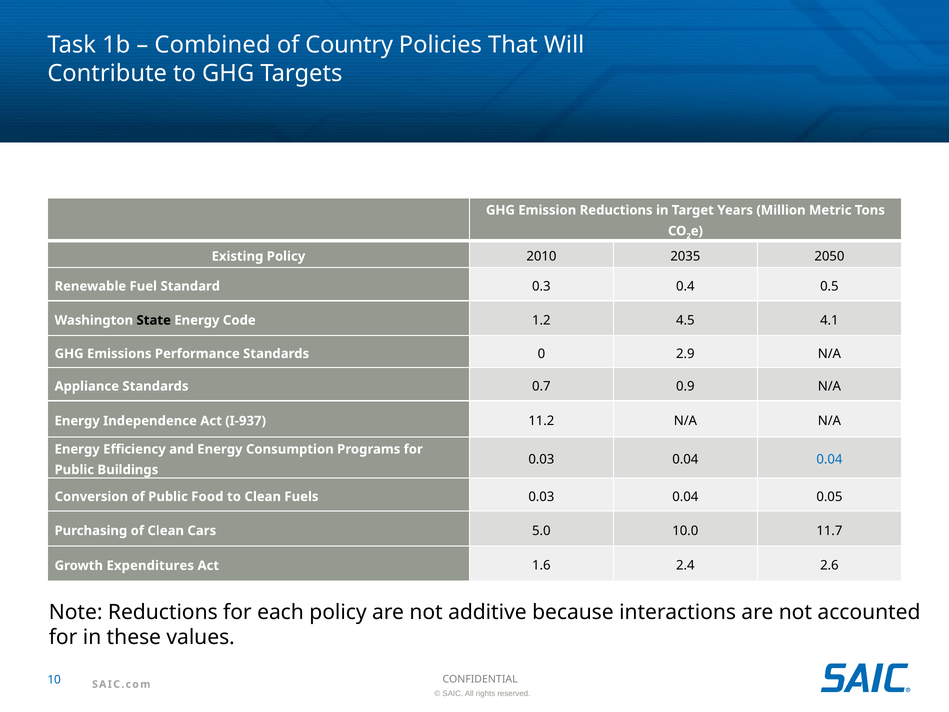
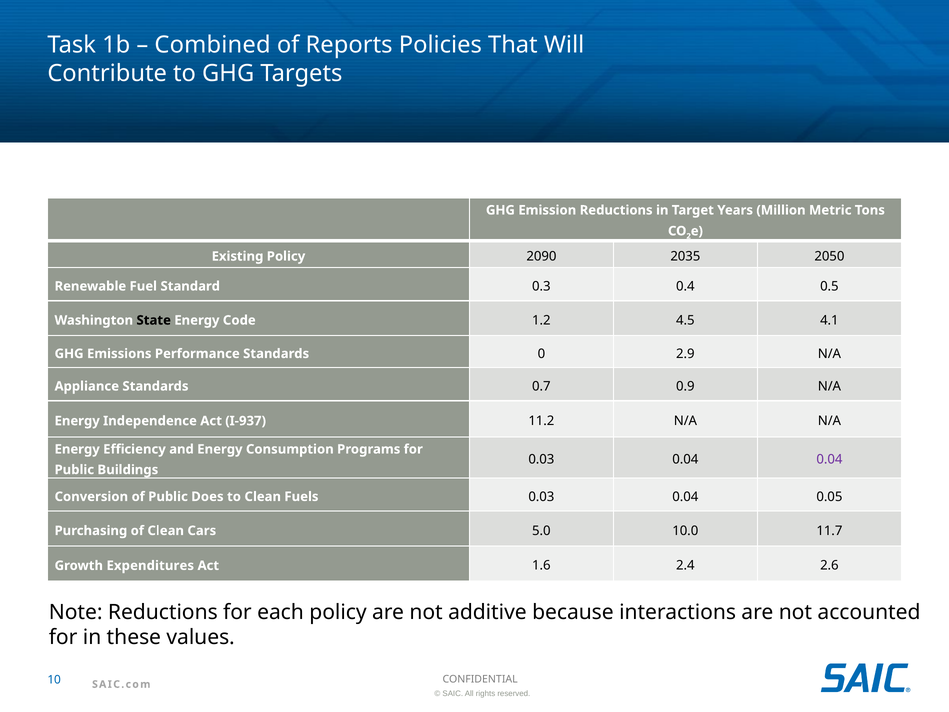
Country: Country -> Reports
2010: 2010 -> 2090
0.04 at (829, 459) colour: blue -> purple
Food: Food -> Does
